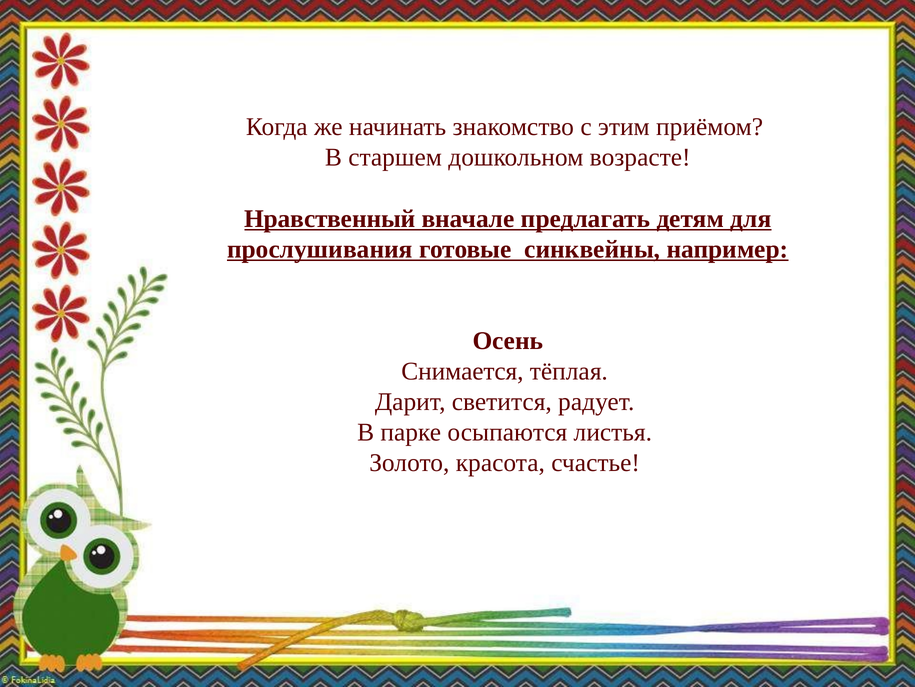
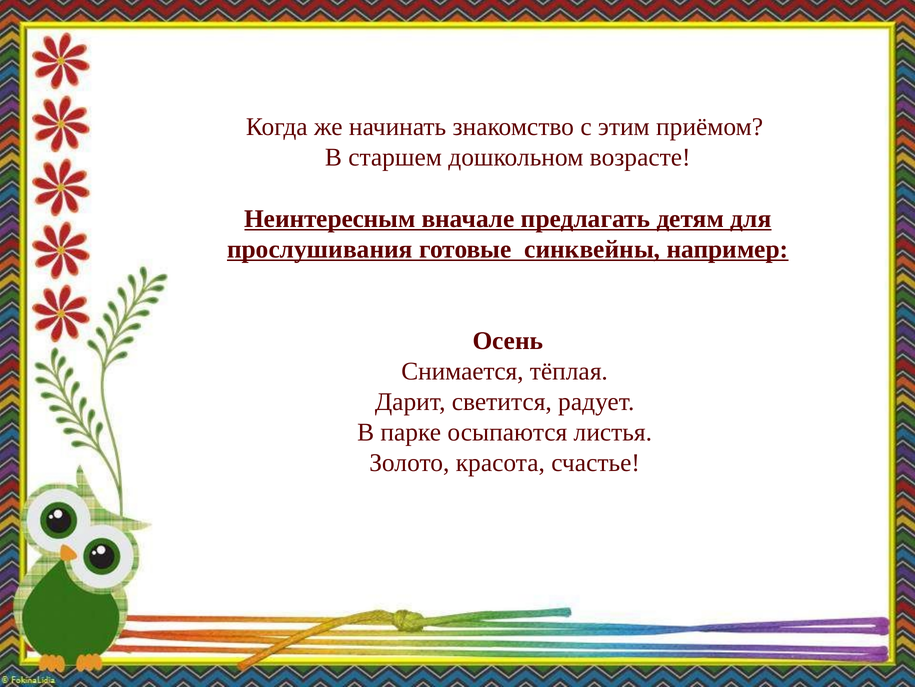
Нравственный: Нравственный -> Неинтересным
